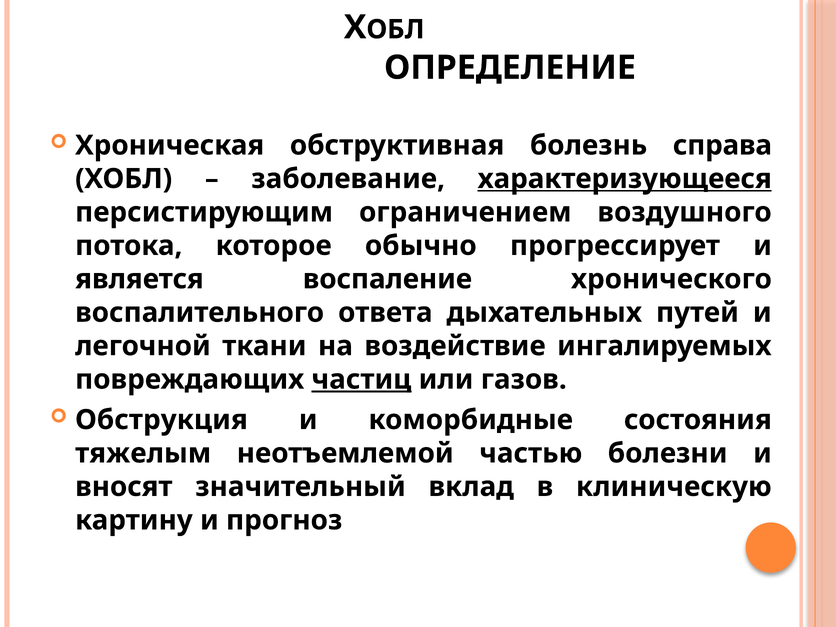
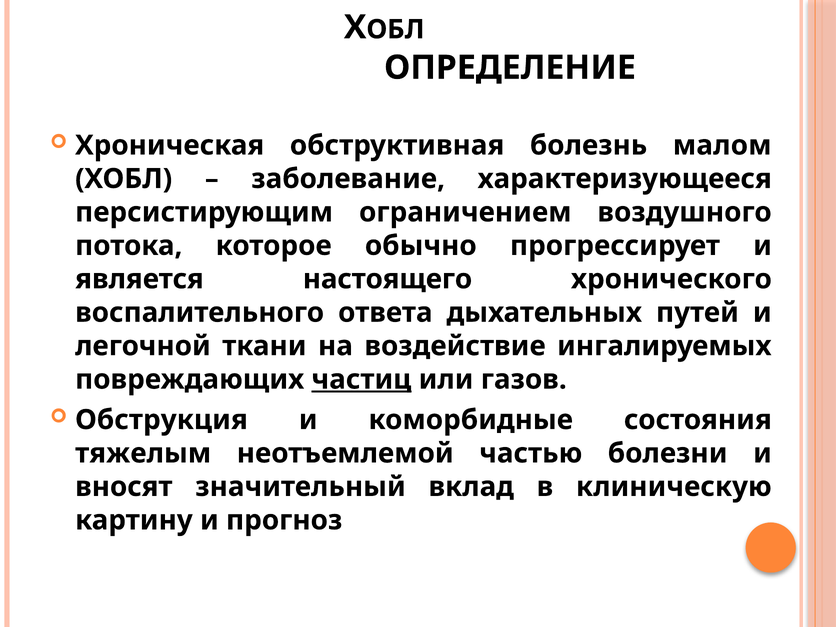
справа: справа -> малом
характеризующееся underline: present -> none
воспаление: воспаление -> настоящего
